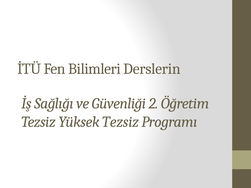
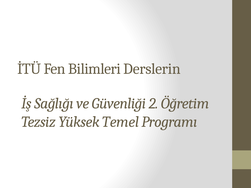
Yüksek Tezsiz: Tezsiz -> Temel
